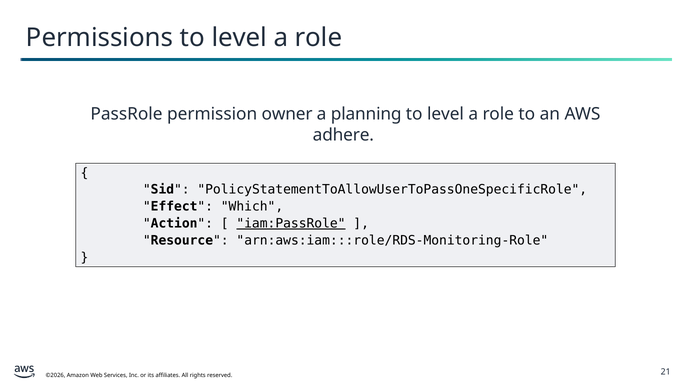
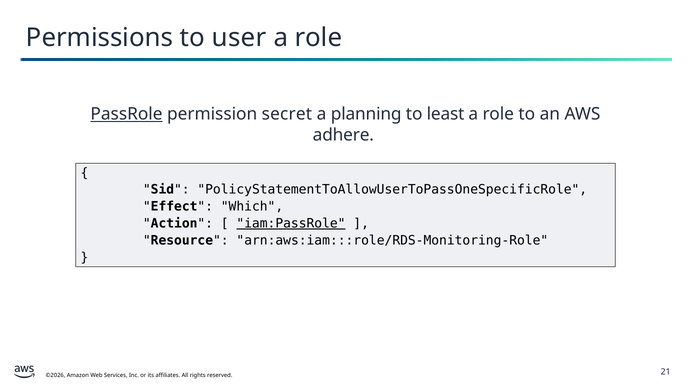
Permissions to level: level -> user
PassRole underline: none -> present
owner: owner -> secret
level at (445, 114): level -> least
